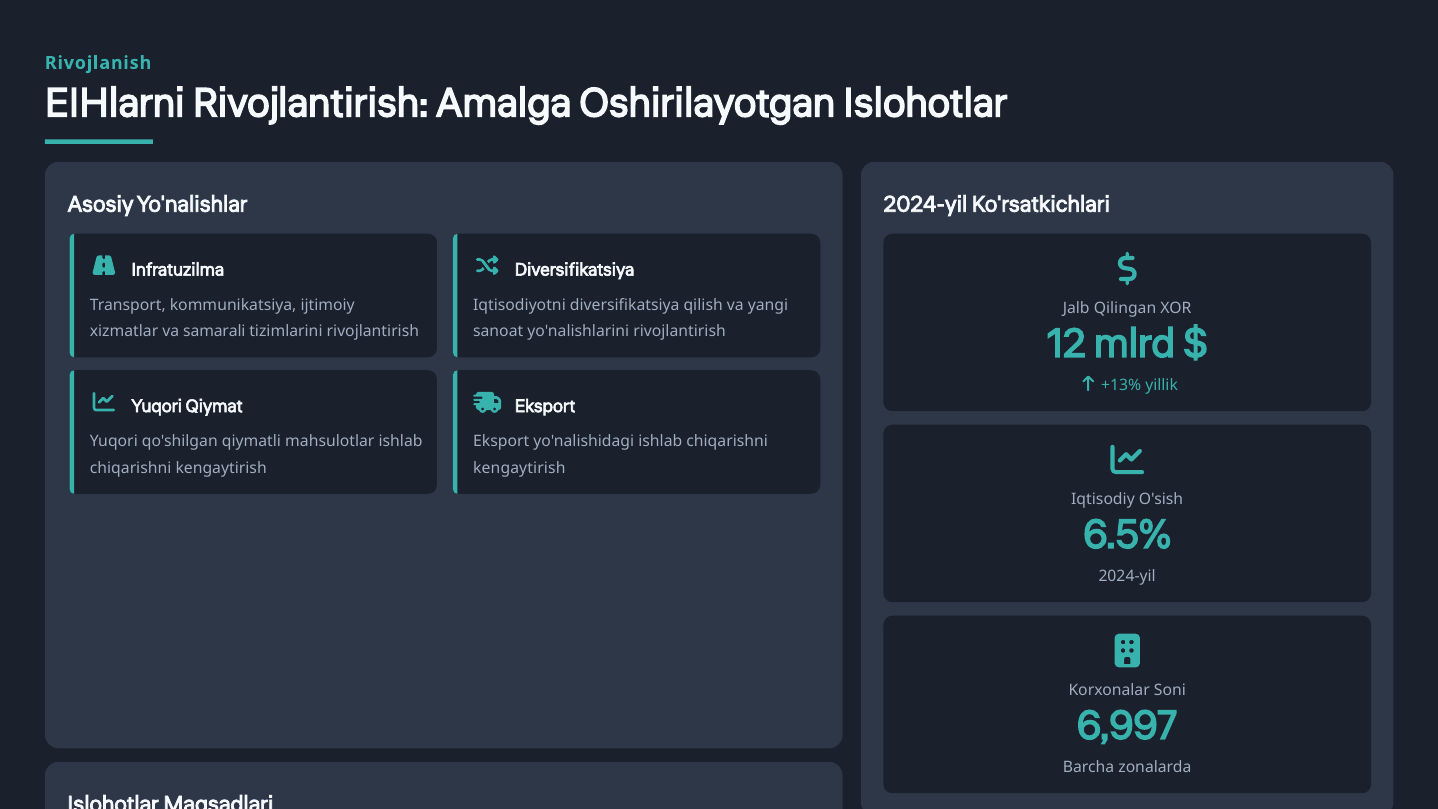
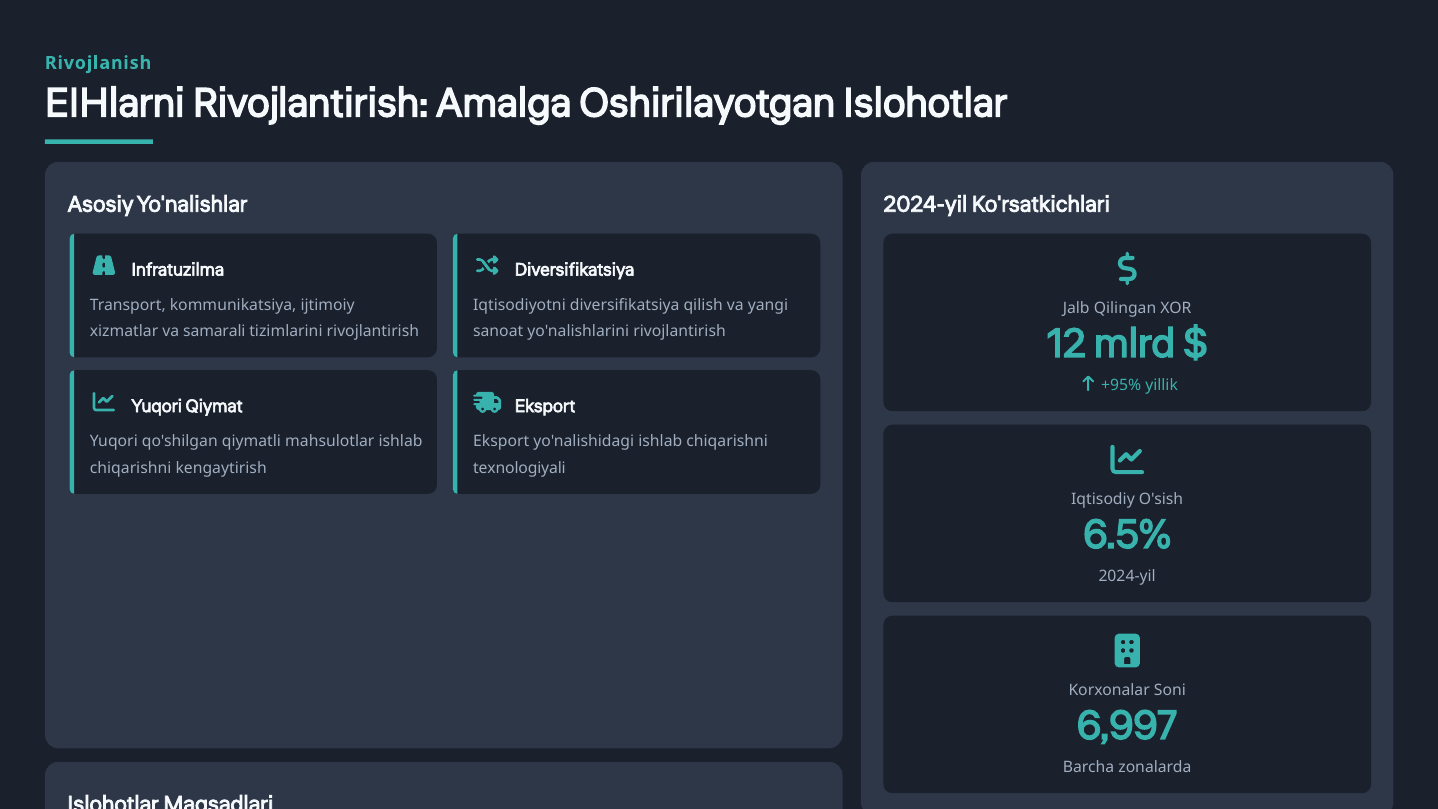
+13%: +13% -> +95%
kengaytirish at (519, 468): kengaytirish -> texnologiyali
